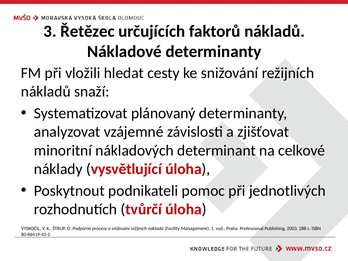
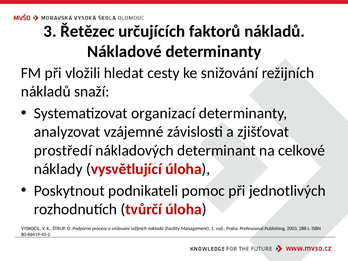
plánovaný: plánovaný -> organizací
minoritní: minoritní -> prostředí
